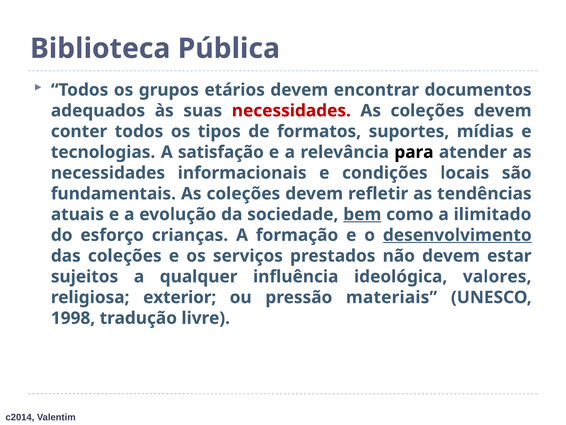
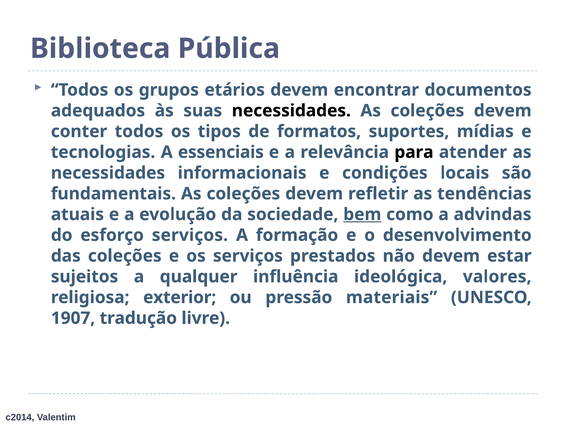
necessidades at (291, 111) colour: red -> black
satisfação: satisfação -> essenciais
ilimitado: ilimitado -> advindas
esforço crianças: crianças -> serviços
desenvolvimento underline: present -> none
1998: 1998 -> 1907
